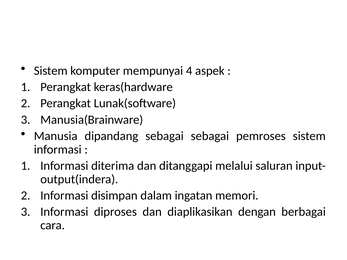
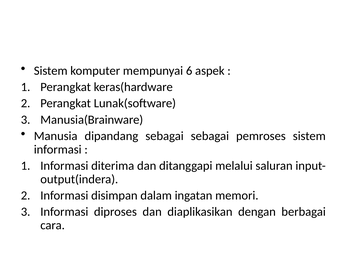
4: 4 -> 6
